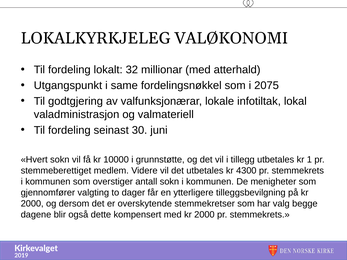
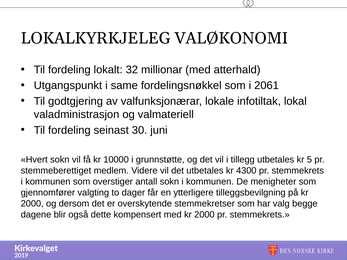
2075: 2075 -> 2061
1: 1 -> 5
